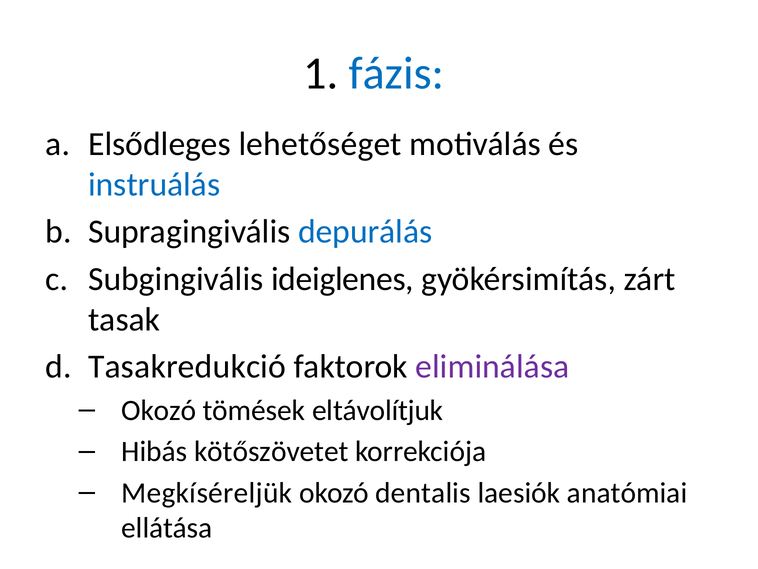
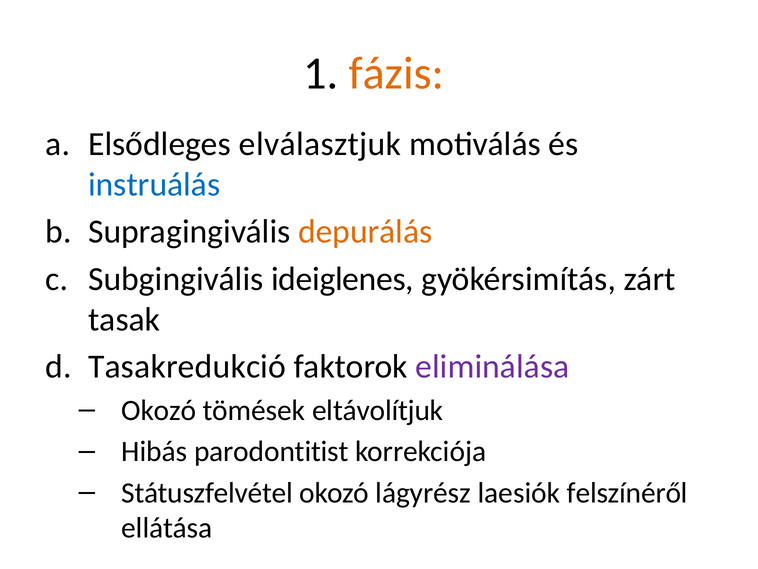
fázis colour: blue -> orange
lehetőséget: lehetőséget -> elválasztjuk
depurálás colour: blue -> orange
kötőszövetet: kötőszövetet -> parodontitist
Megkíséreljük: Megkíséreljük -> Státuszfelvétel
dentalis: dentalis -> lágyrész
anatómiai: anatómiai -> felszínéről
